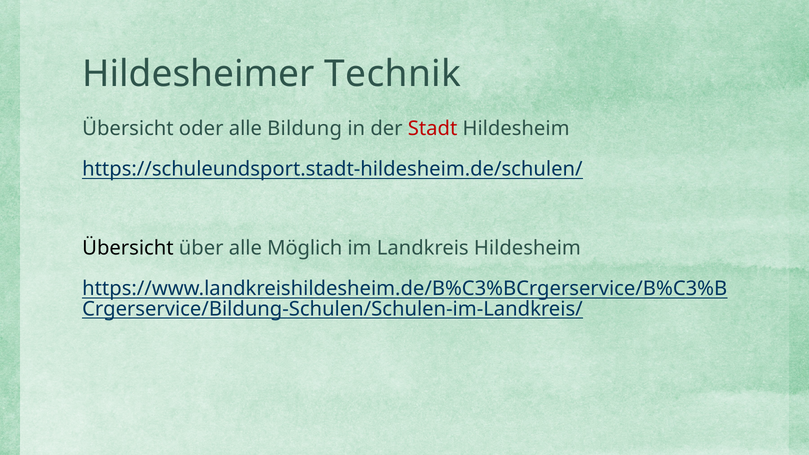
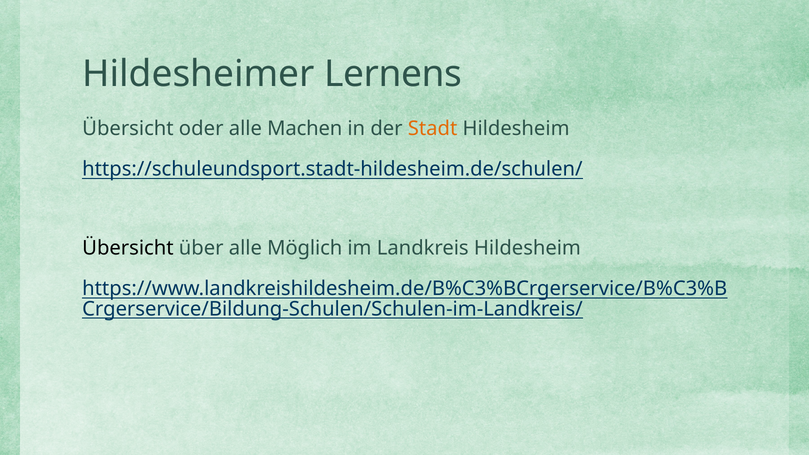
Technik: Technik -> Lernens
Bildung: Bildung -> Machen
Stadt colour: red -> orange
